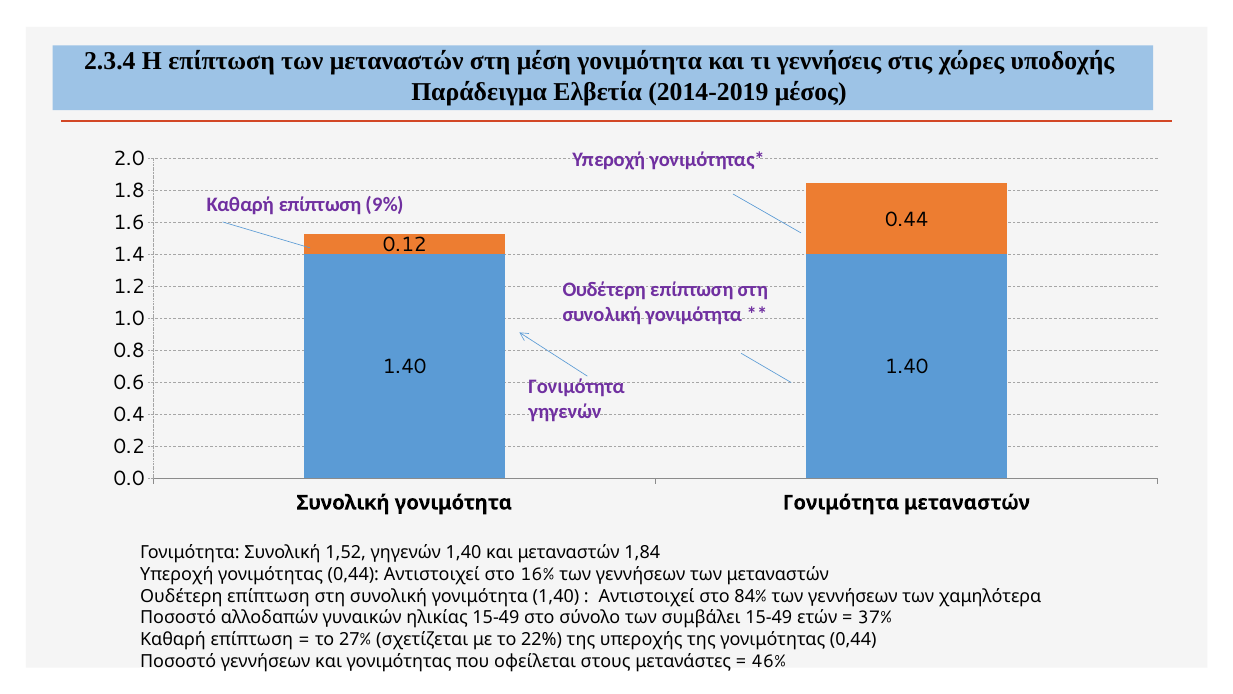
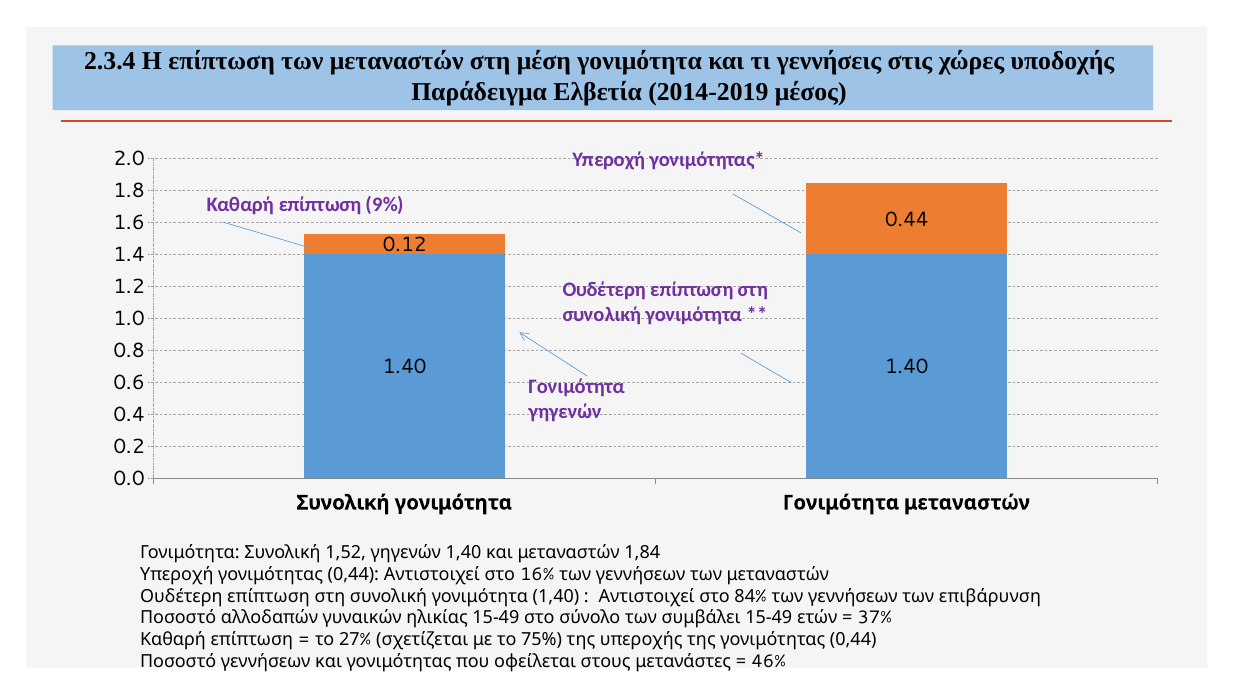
χαμηλότερα: χαμηλότερα -> επιβάρυνση
22%: 22% -> 75%
